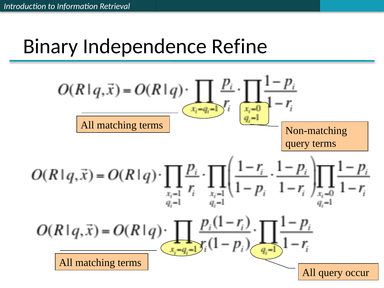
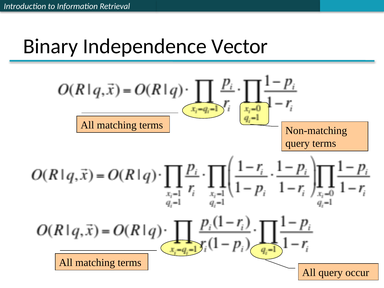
Refine: Refine -> Vector
